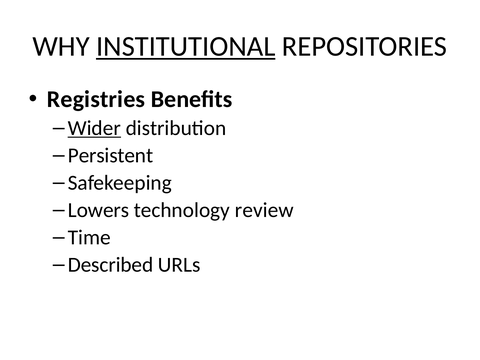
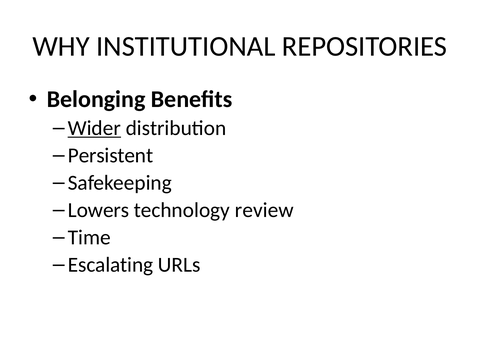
INSTITUTIONAL underline: present -> none
Registries: Registries -> Belonging
Described: Described -> Escalating
